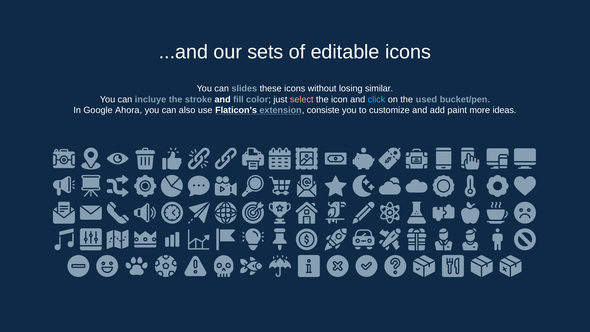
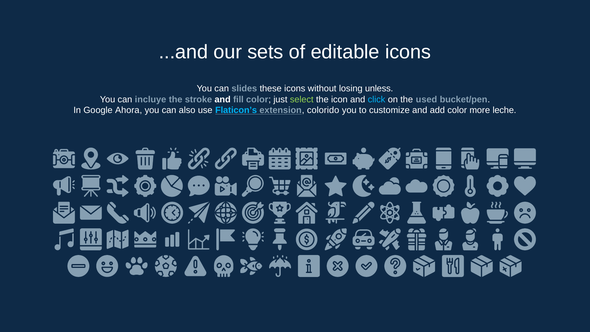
similar: similar -> unless
select colour: pink -> light green
Flaticon’s colour: white -> light blue
consiste: consiste -> colorido
add paint: paint -> color
ideas: ideas -> leche
